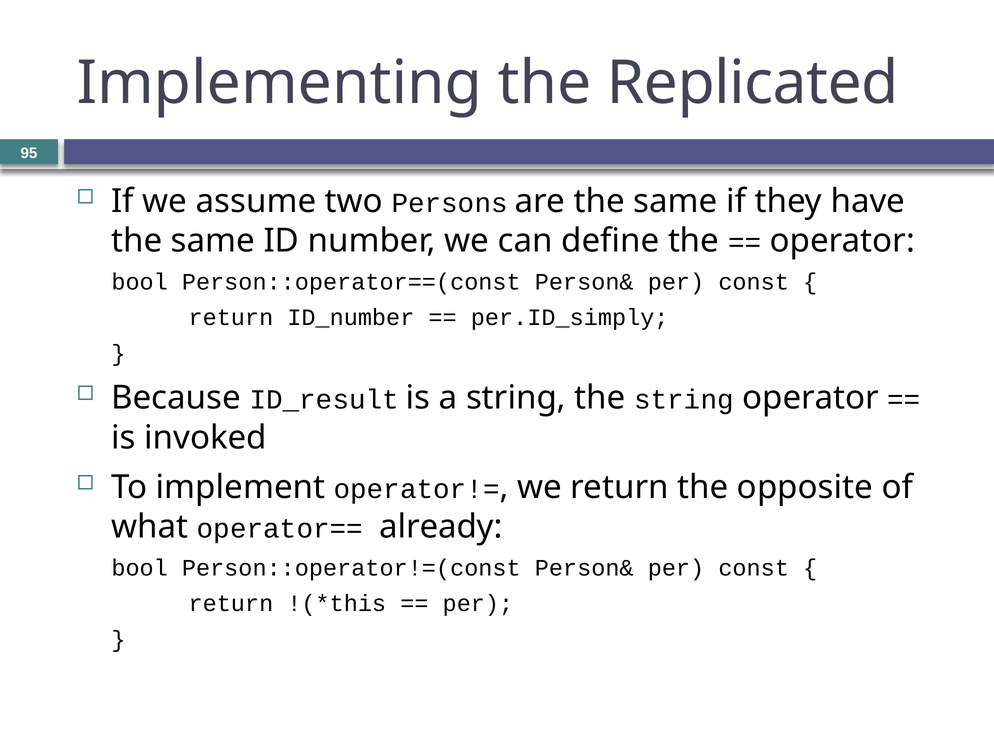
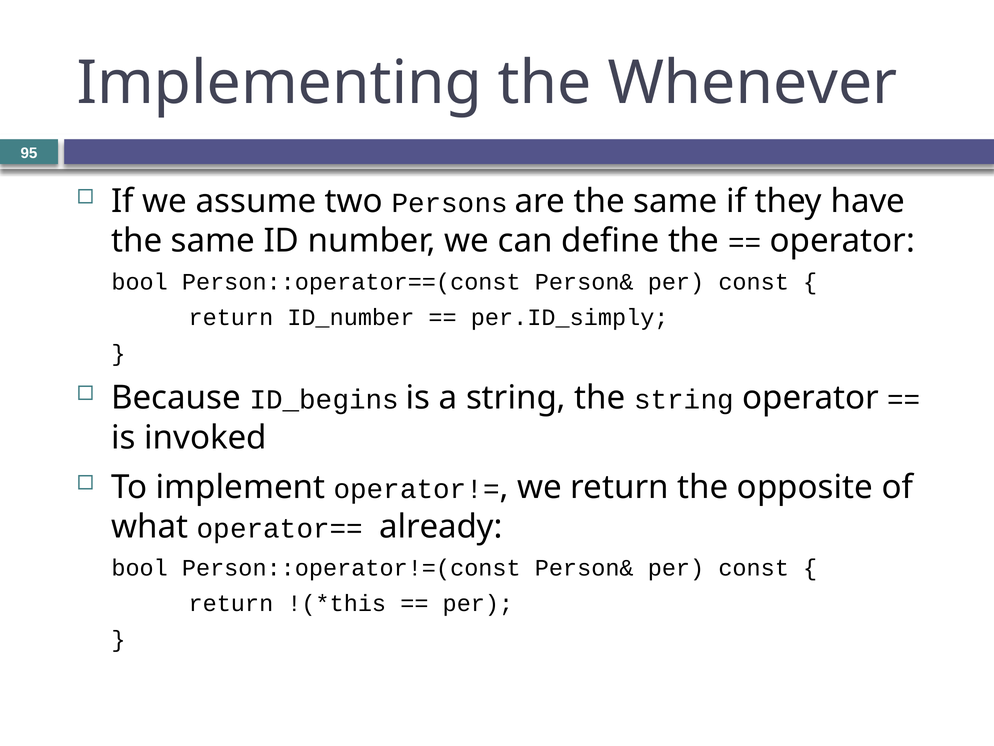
Replicated: Replicated -> Whenever
ID_result: ID_result -> ID_begins
